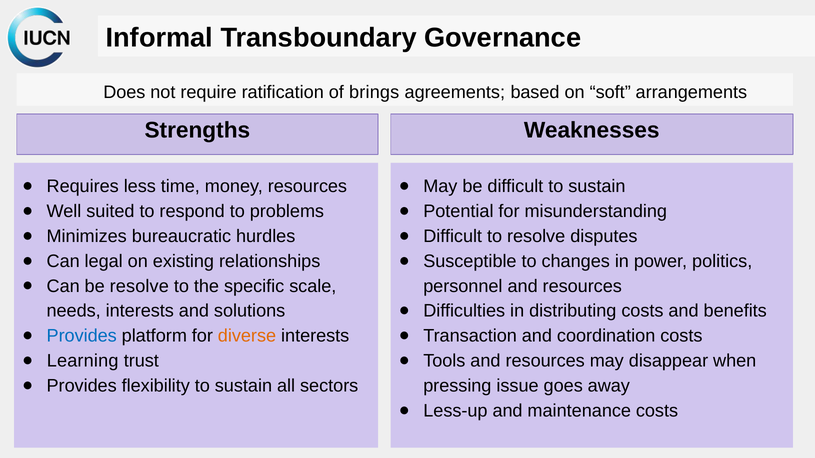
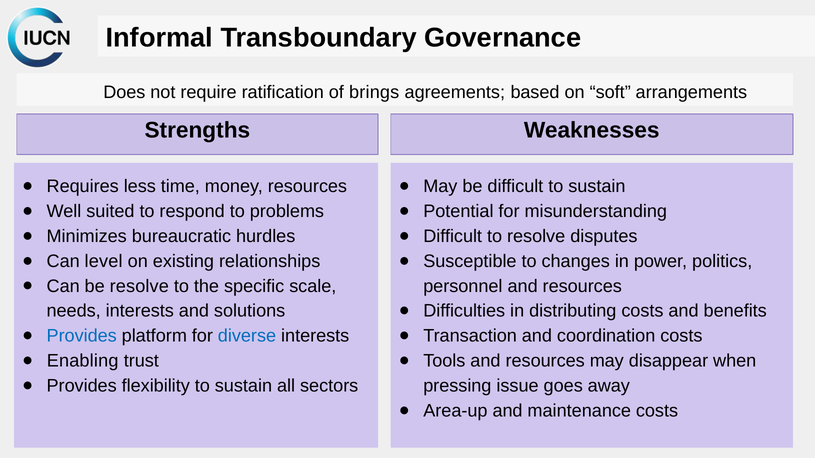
legal: legal -> level
diverse colour: orange -> blue
Learning: Learning -> Enabling
Less-up: Less-up -> Area-up
